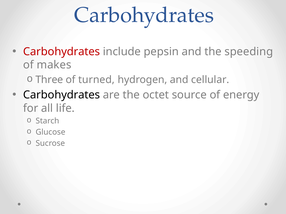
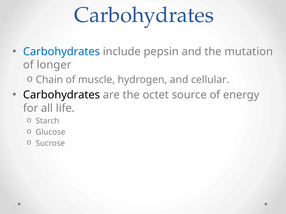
Carbohydrates at (62, 52) colour: red -> blue
speeding: speeding -> mutation
makes: makes -> longer
Three: Three -> Chain
turned: turned -> muscle
